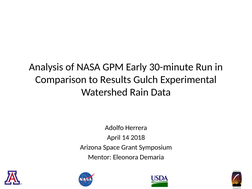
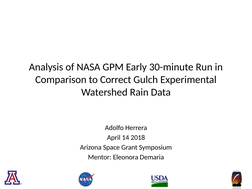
Results: Results -> Correct
